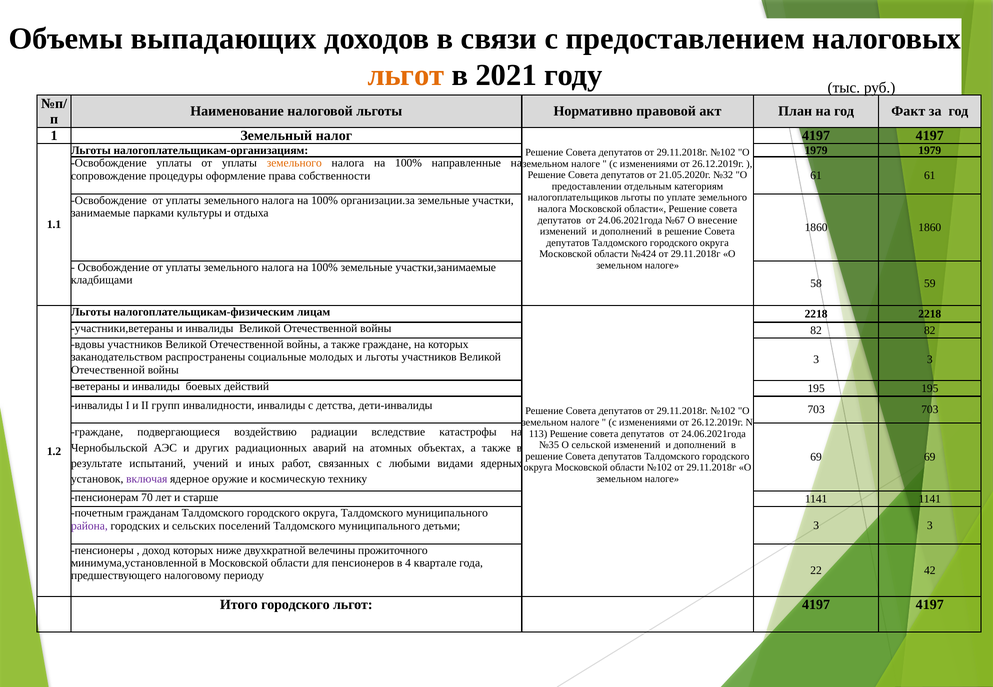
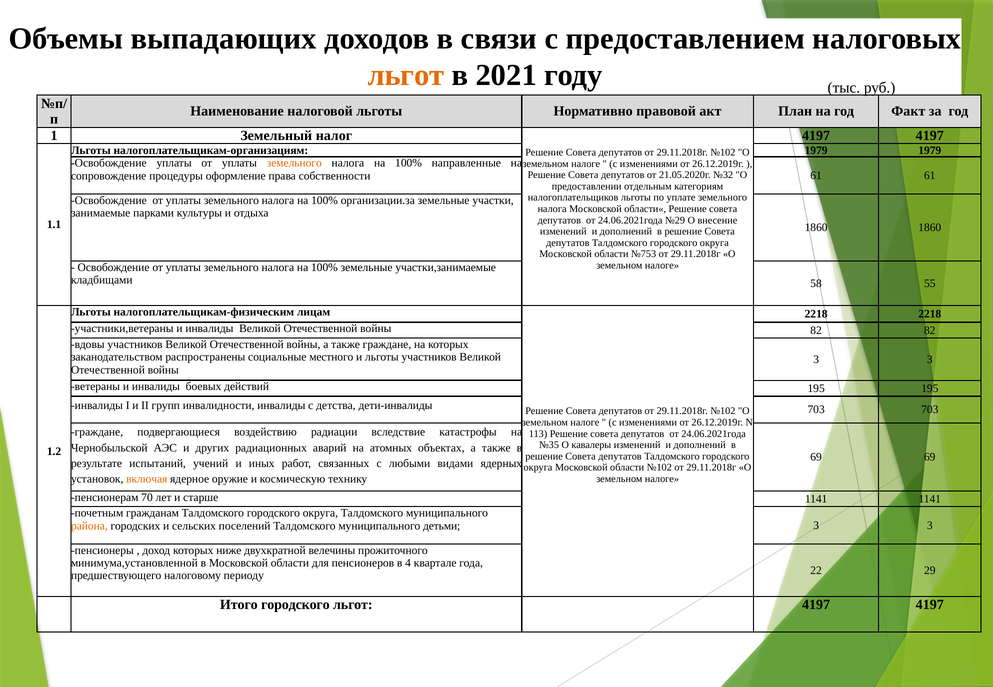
№67: №67 -> №29
№424: №424 -> №753
59: 59 -> 55
молодых: молодых -> местного
сельской: сельской -> кавалеры
включая colour: purple -> orange
района colour: purple -> orange
42: 42 -> 29
